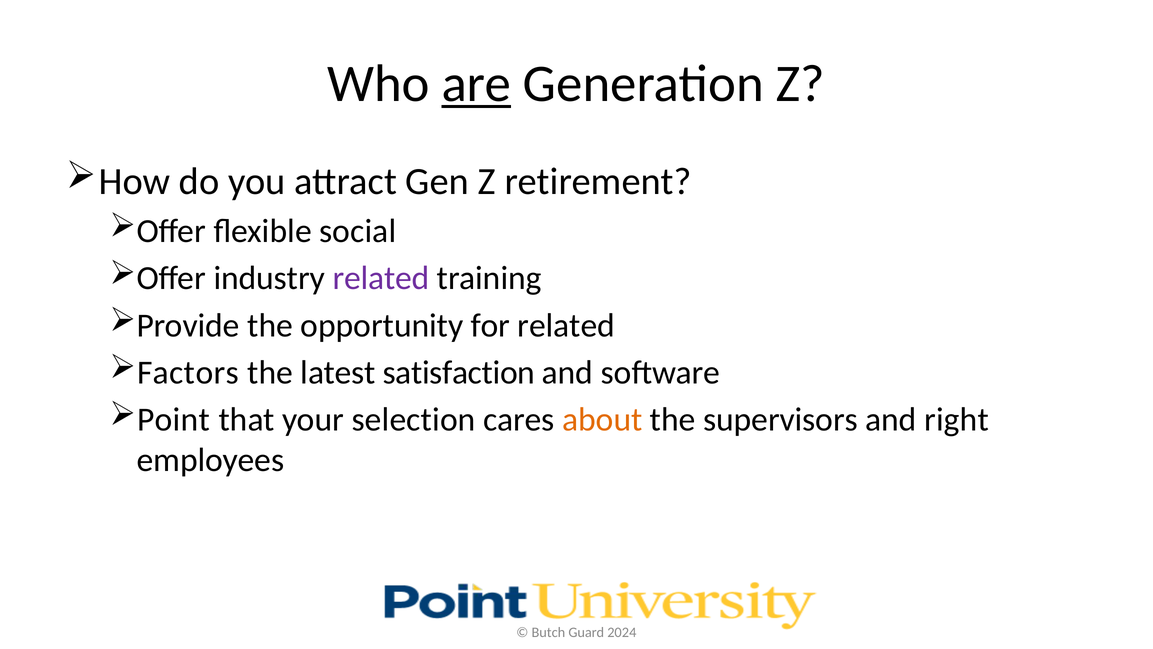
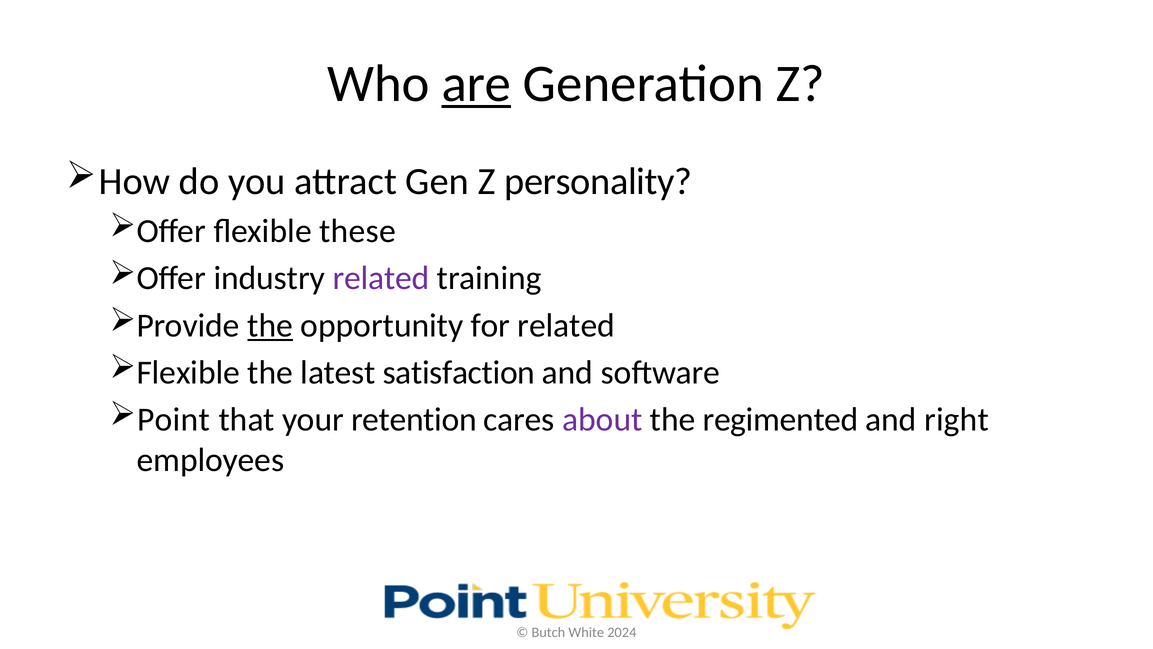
retirement: retirement -> personality
social: social -> these
the at (270, 325) underline: none -> present
Factors at (188, 372): Factors -> Flexible
selection: selection -> retention
about colour: orange -> purple
supervisors: supervisors -> regimented
Guard: Guard -> White
